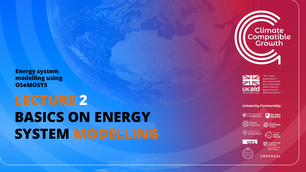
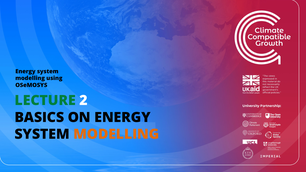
LECTURE colour: orange -> green
